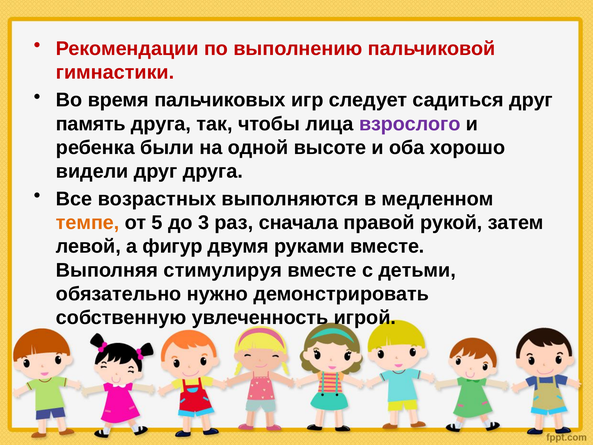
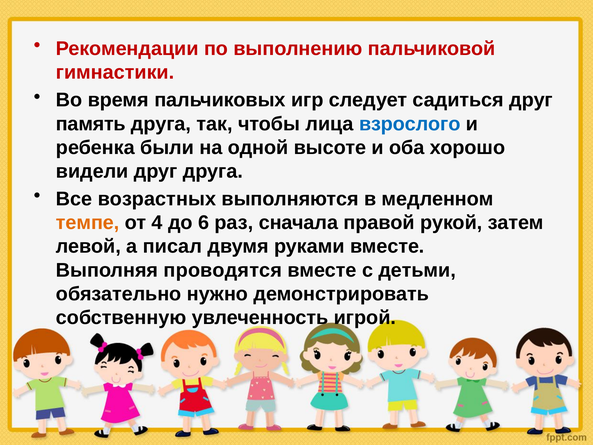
взрослого colour: purple -> blue
5: 5 -> 4
3: 3 -> 6
фигур: фигур -> писал
стимулируя: стимулируя -> проводятся
